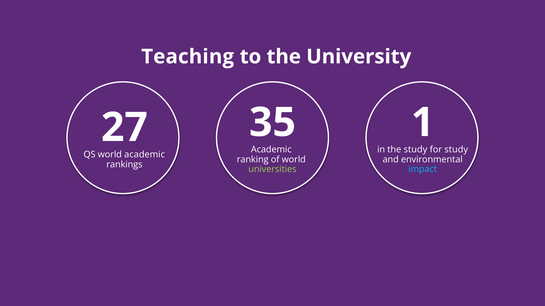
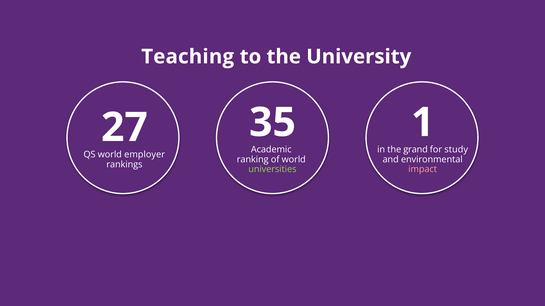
the study: study -> grand
world academic: academic -> employer
impact colour: light blue -> pink
